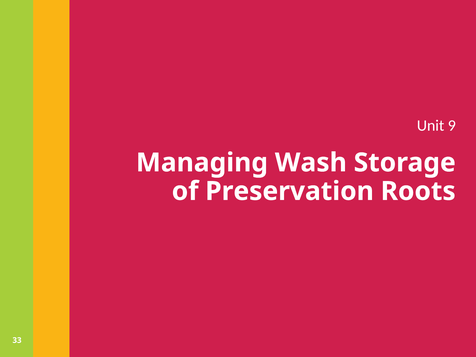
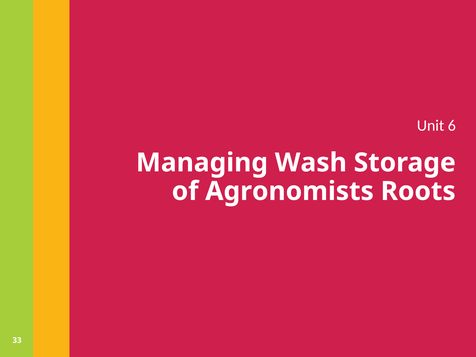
9: 9 -> 6
Preservation: Preservation -> Agronomists
